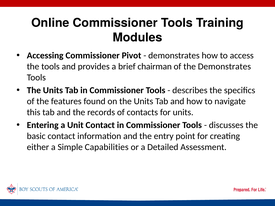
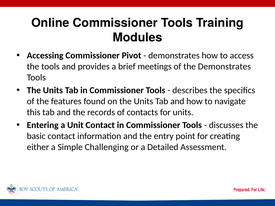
chairman: chairman -> meetings
Capabilities: Capabilities -> Challenging
